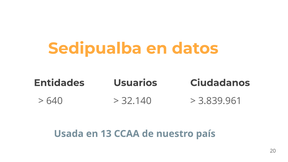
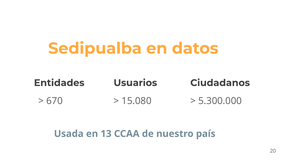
640: 640 -> 670
32.140: 32.140 -> 15.080
3.839.961: 3.839.961 -> 5.300.000
